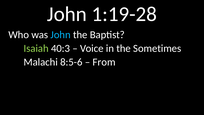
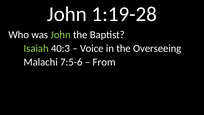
John at (61, 35) colour: light blue -> light green
Sometimes: Sometimes -> Overseeing
8:5-6: 8:5-6 -> 7:5-6
